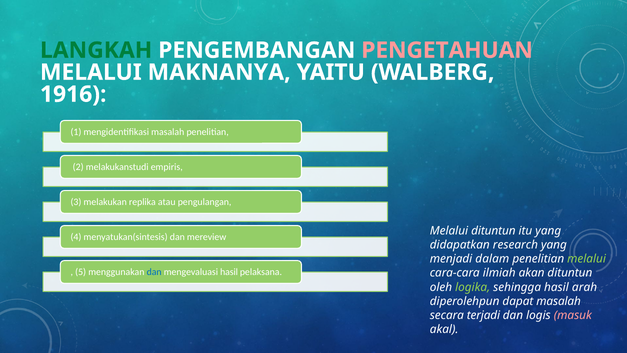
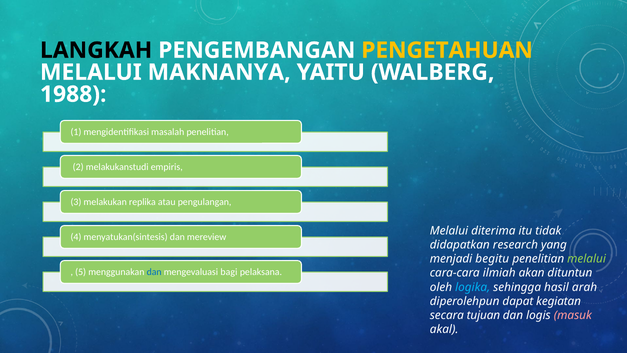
LANGKAH colour: green -> black
PENGETAHUAN colour: pink -> yellow
1916: 1916 -> 1988
Melalui dituntun: dituntun -> diterima
itu yang: yang -> tidak
dalam: dalam -> begitu
hasil at (229, 272): hasil -> bagi
logika colour: light green -> light blue
dapat masalah: masalah -> kegiatan
terjadi: terjadi -> tujuan
